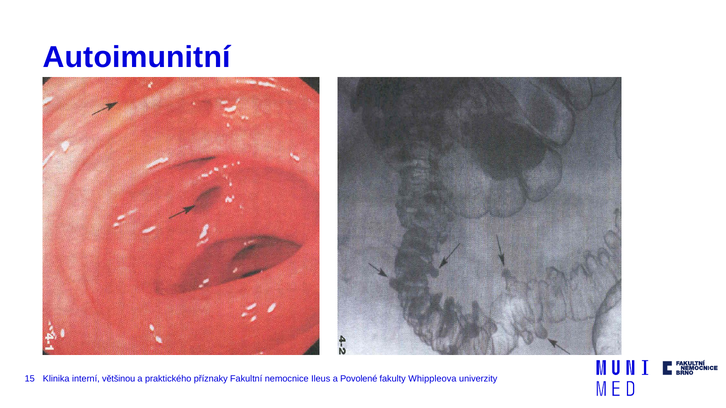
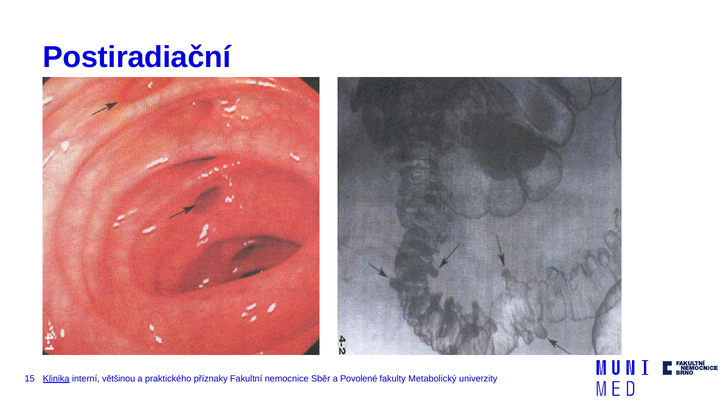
Autoimunitní: Autoimunitní -> Postiradiační
Klinika underline: none -> present
Ileus: Ileus -> Sběr
Whippleova: Whippleova -> Metabolický
